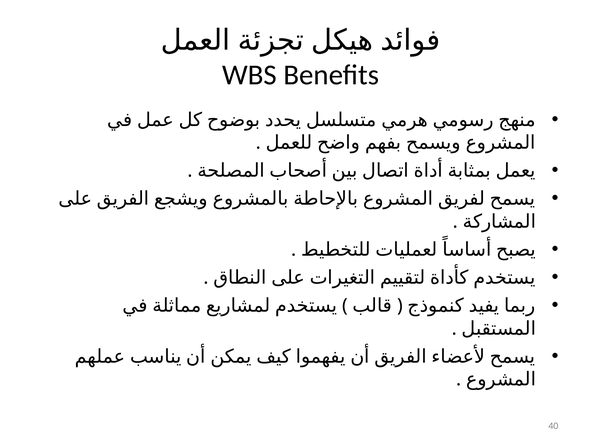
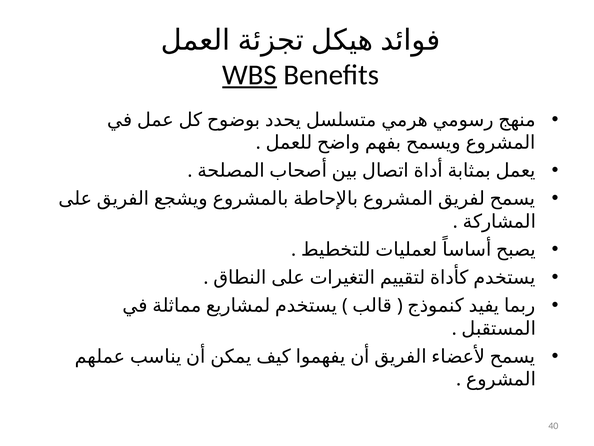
WBS underline: none -> present
